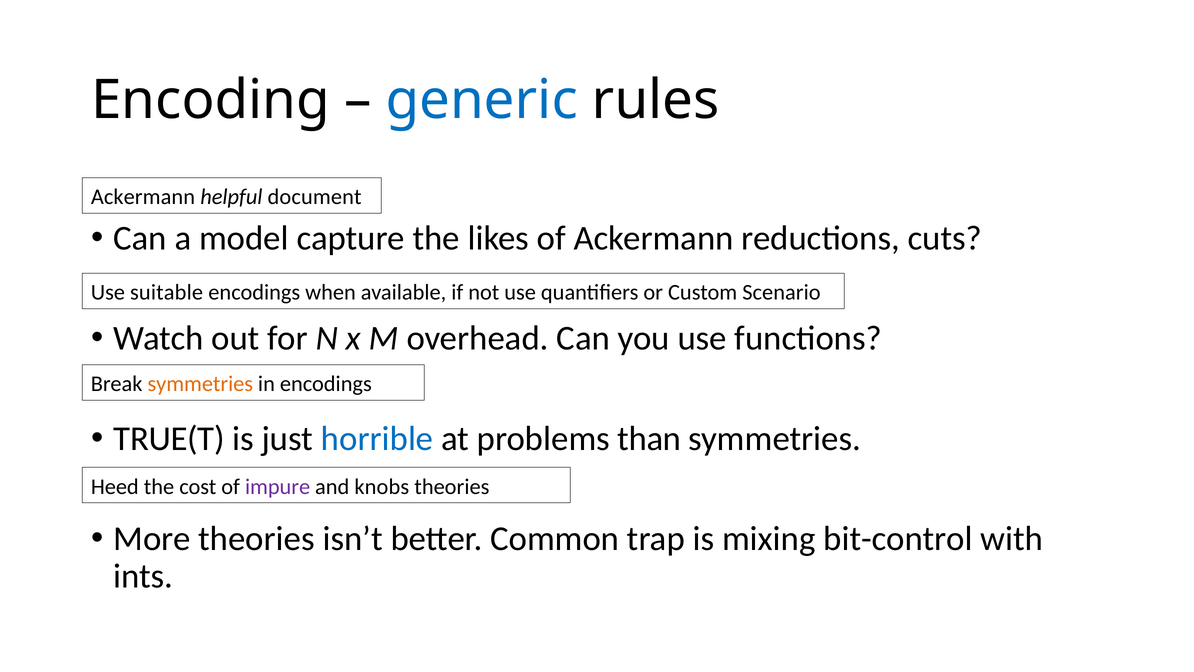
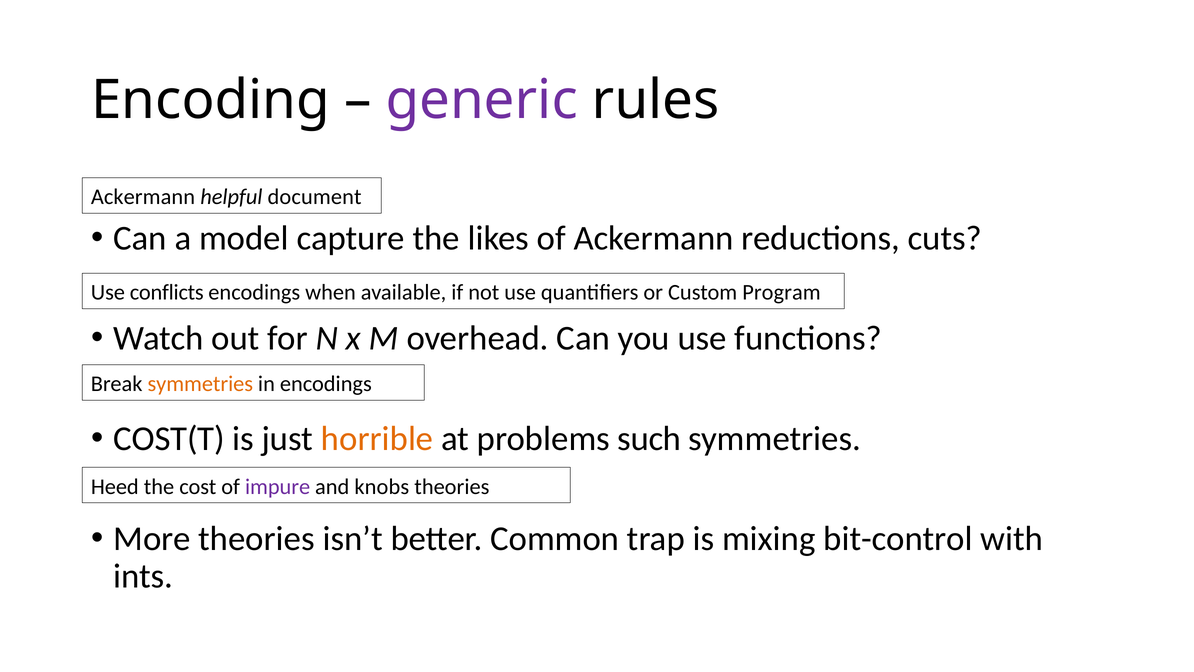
generic colour: blue -> purple
suitable: suitable -> conflicts
Scenario: Scenario -> Program
TRUE(T: TRUE(T -> COST(T
horrible colour: blue -> orange
than: than -> such
